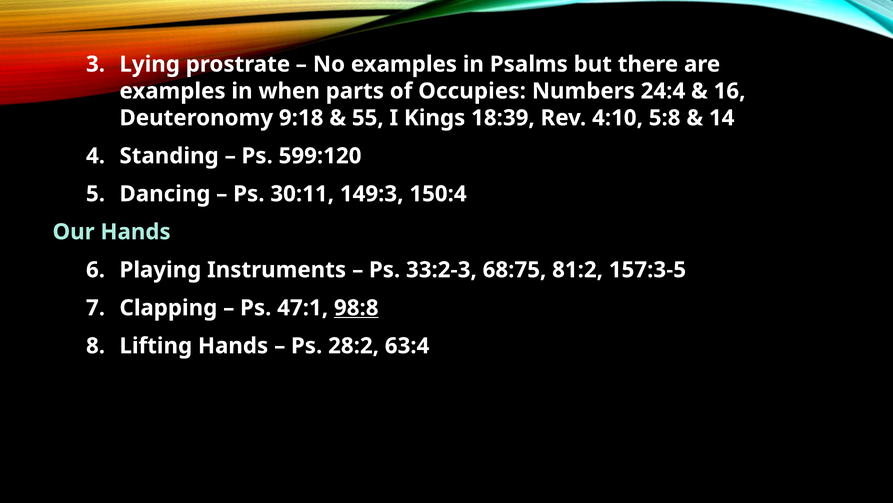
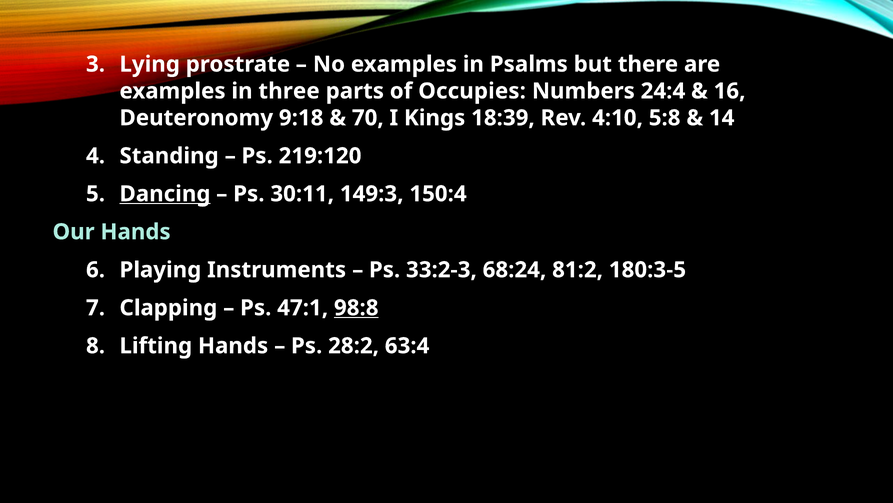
when: when -> three
55: 55 -> 70
599:120: 599:120 -> 219:120
Dancing underline: none -> present
68:75: 68:75 -> 68:24
157:3-5: 157:3-5 -> 180:3-5
